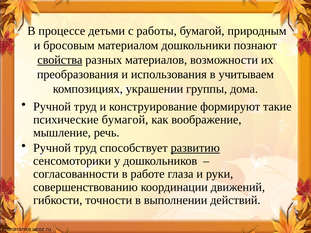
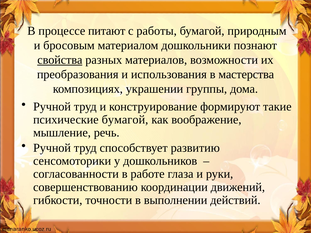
детьми: детьми -> питают
учитываем: учитываем -> мастерства
развитию underline: present -> none
